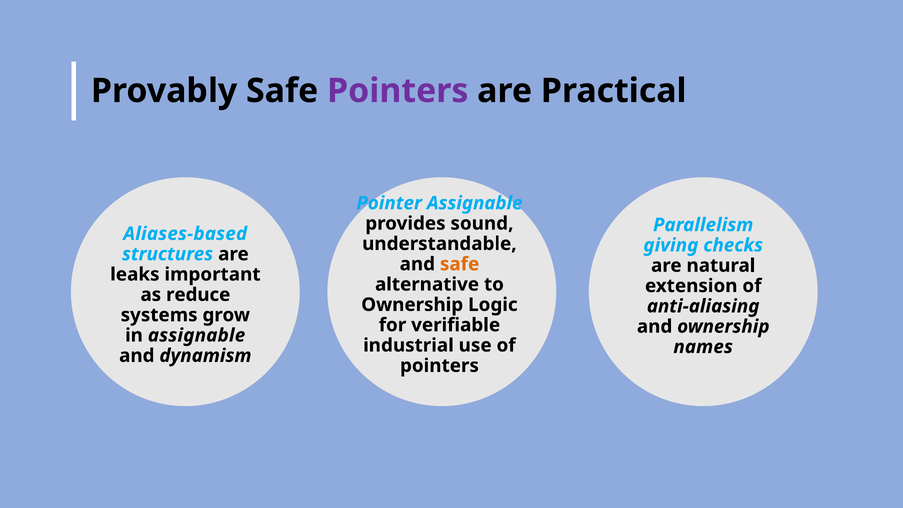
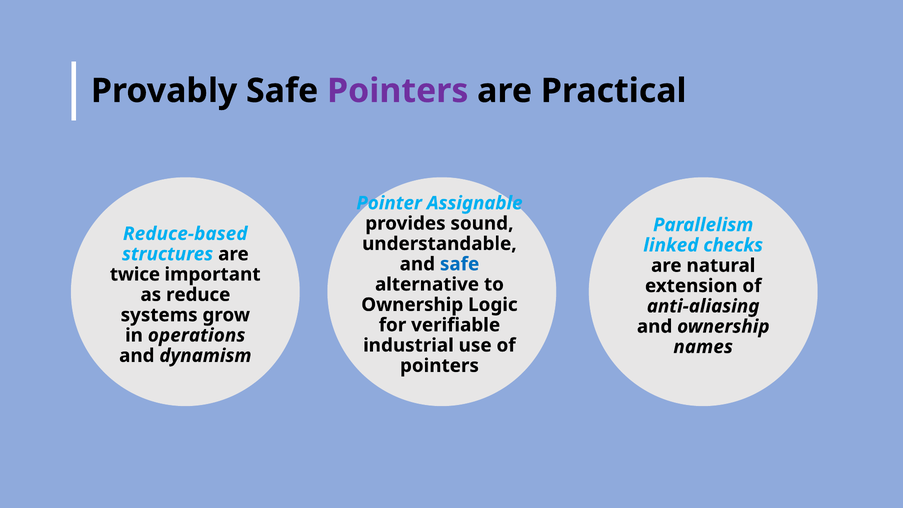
Aliases-based: Aliases-based -> Reduce-based
giving: giving -> linked
safe at (460, 264) colour: orange -> blue
leaks: leaks -> twice
in assignable: assignable -> operations
